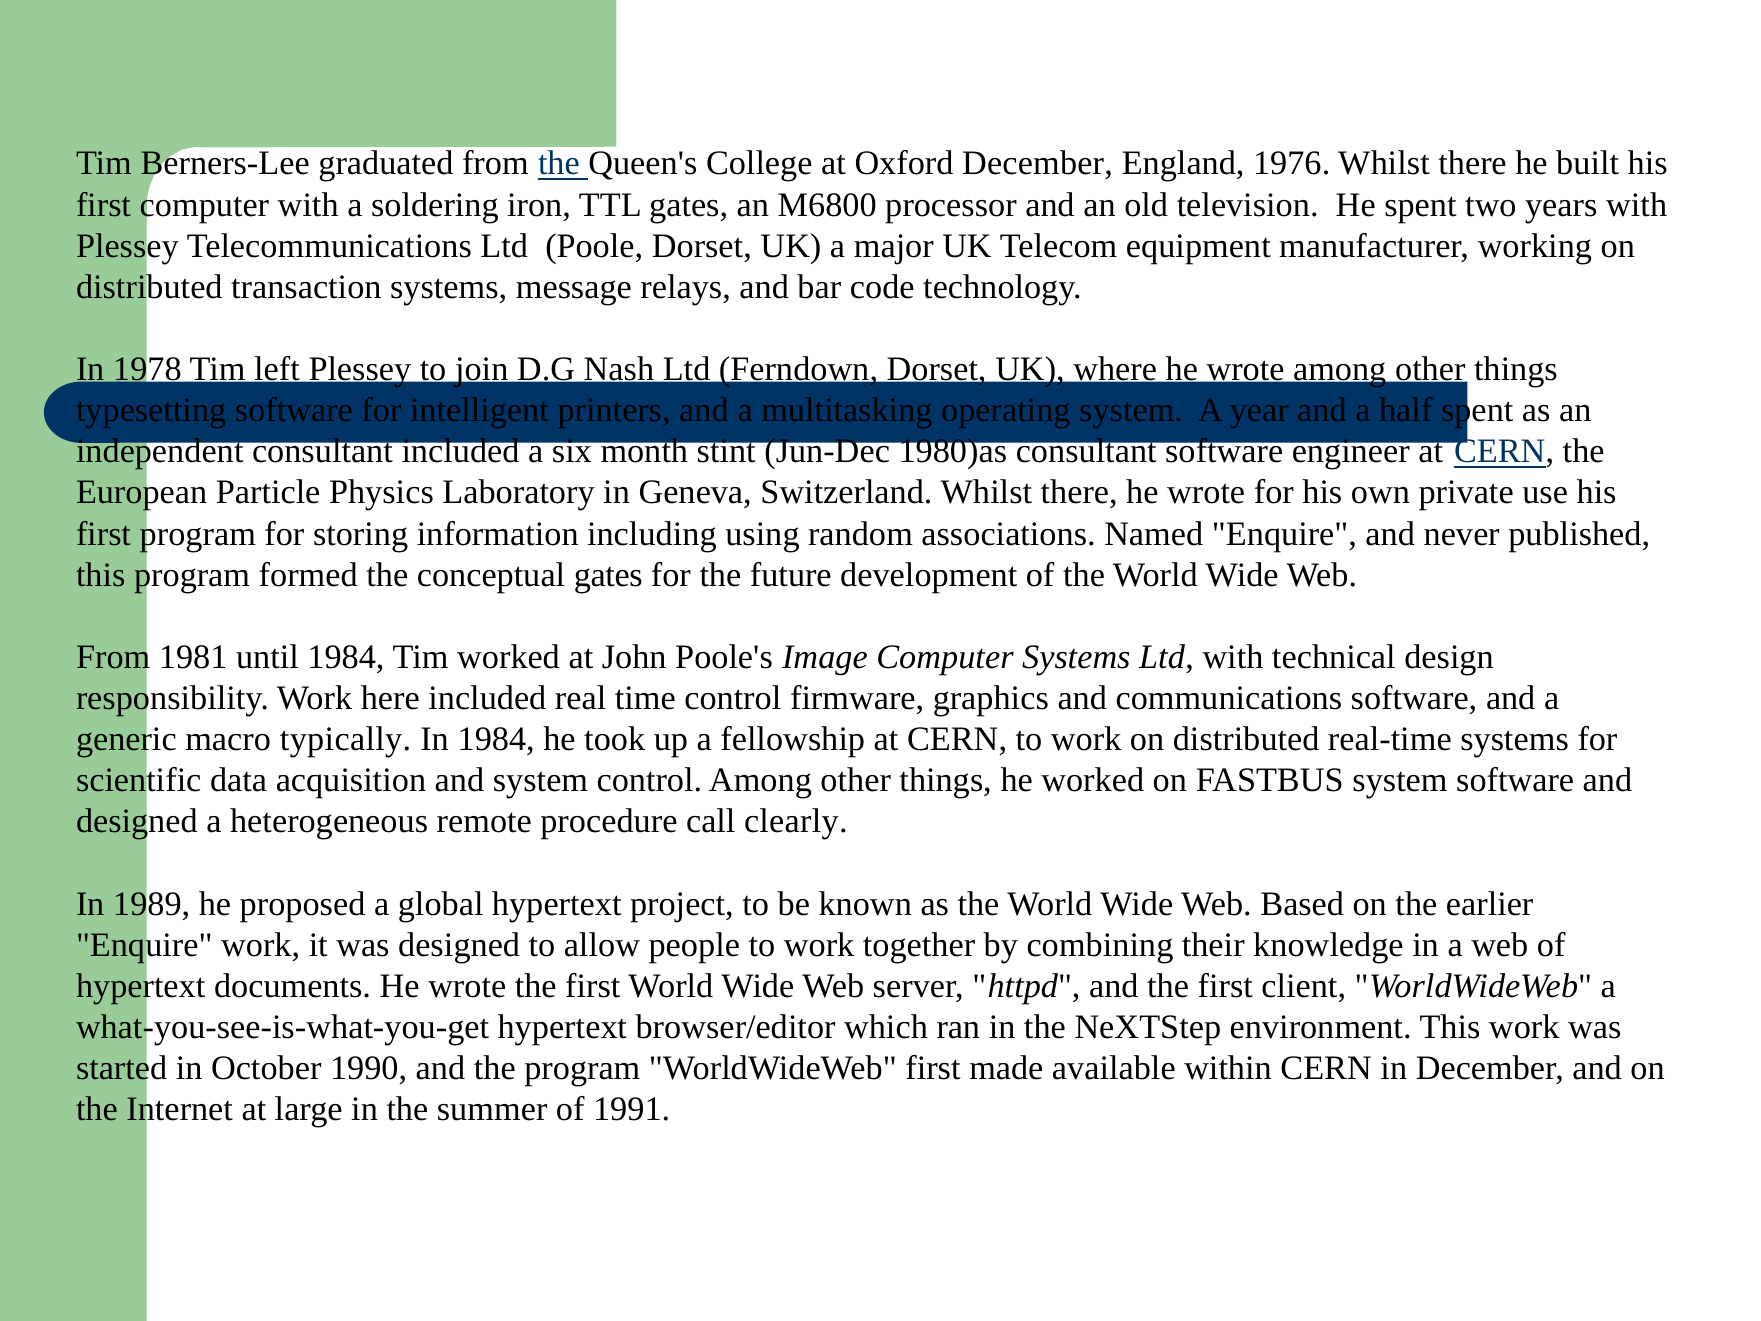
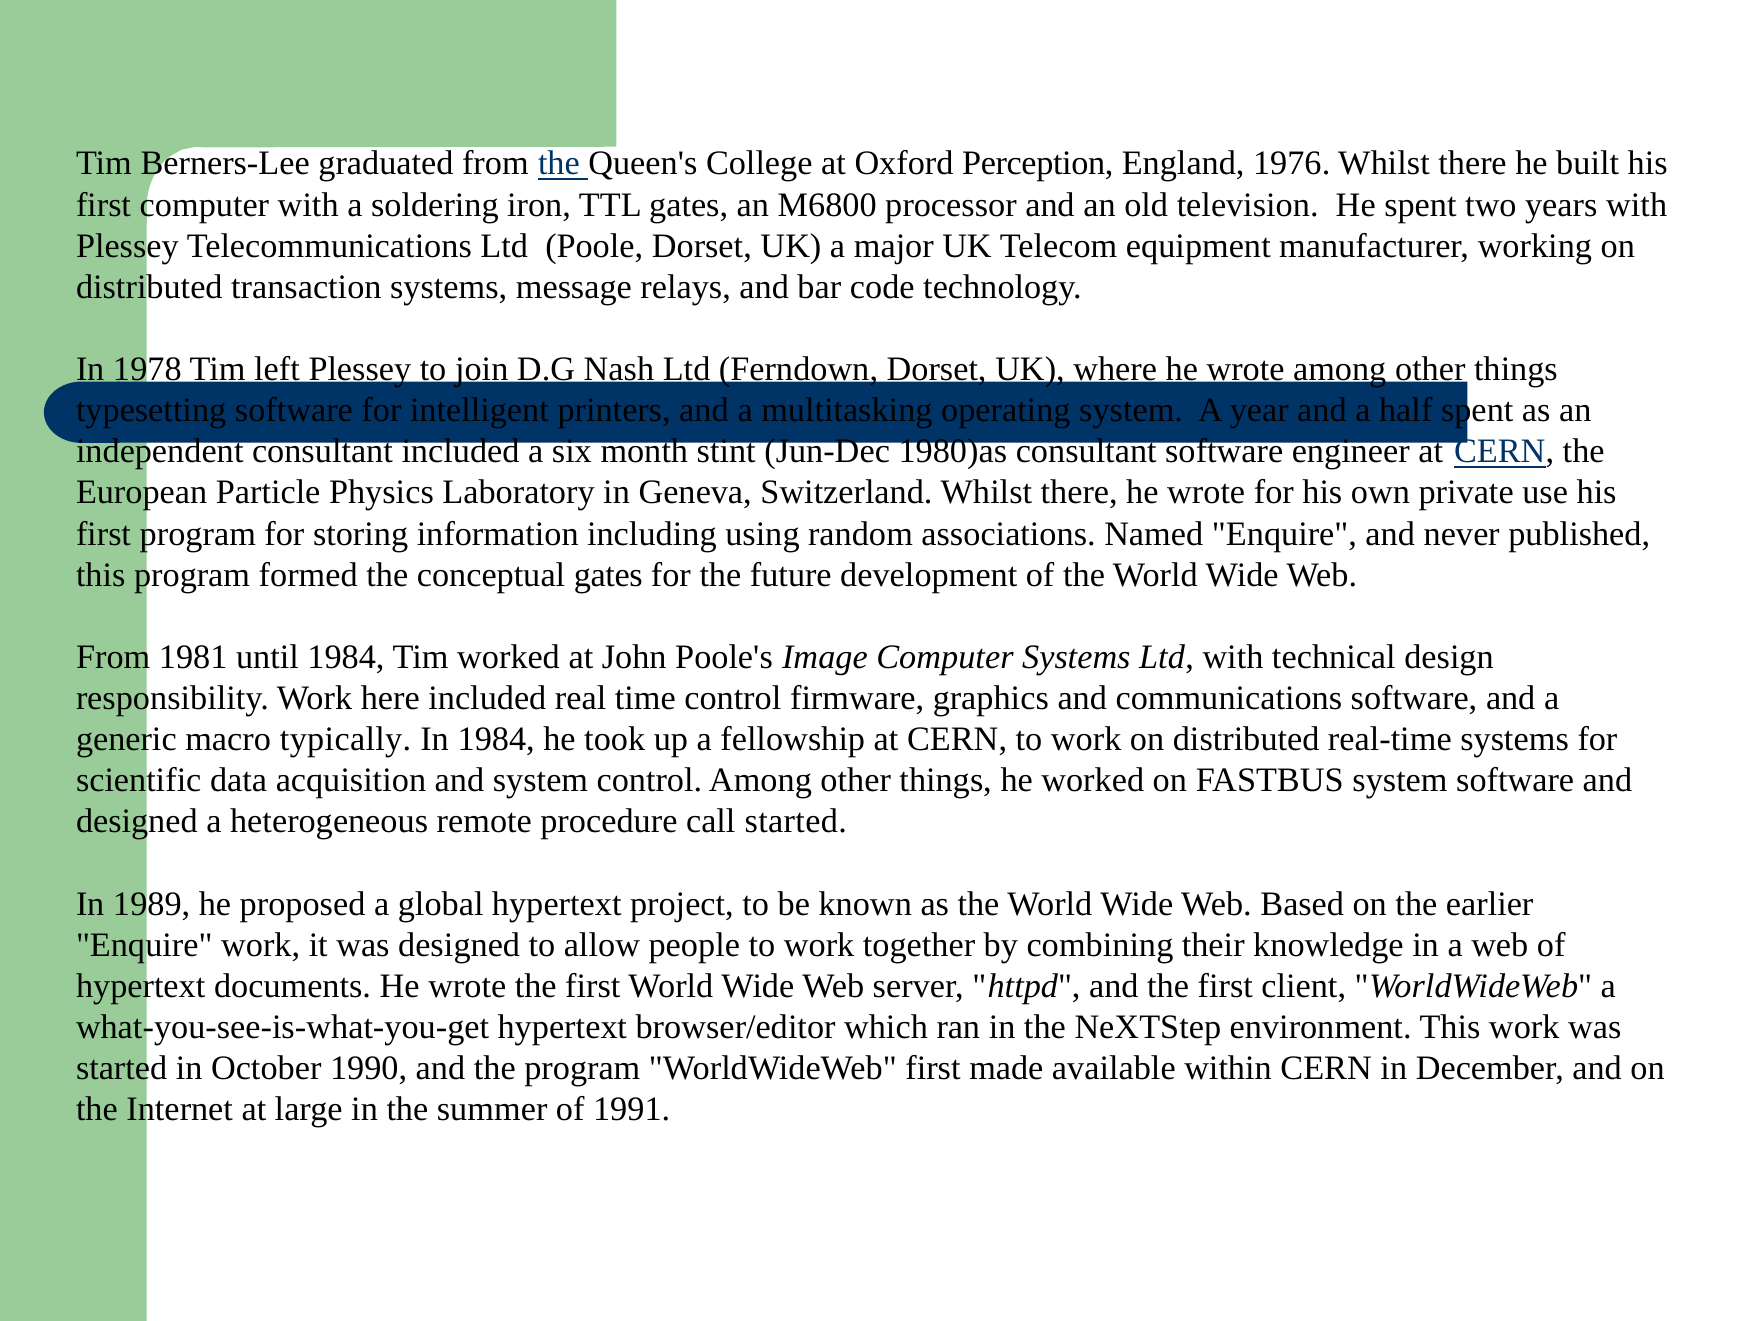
Oxford December: December -> Perception
call clearly: clearly -> started
